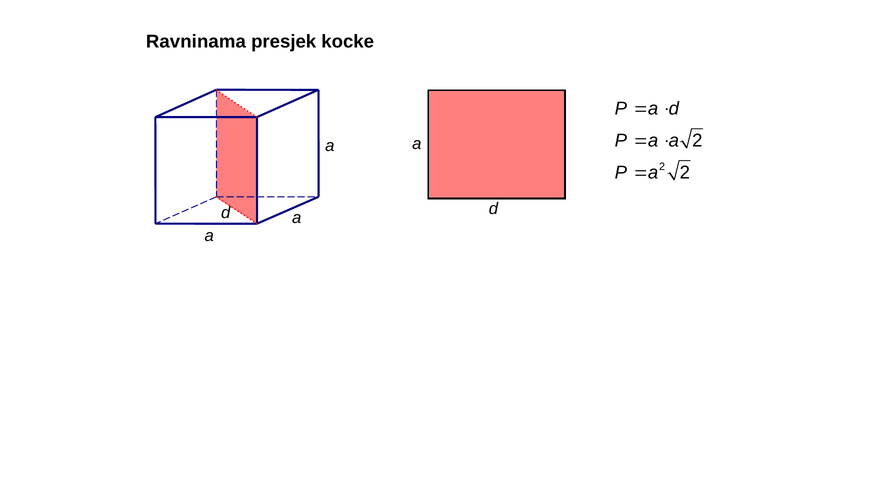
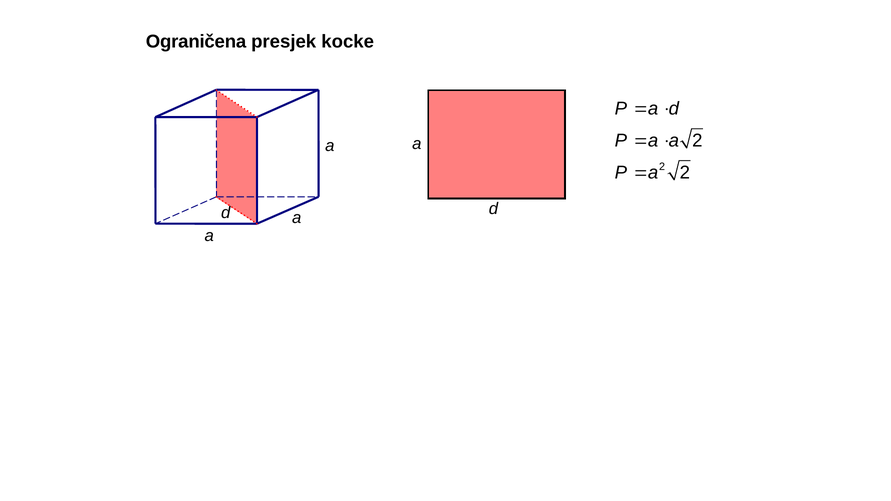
Ravninama: Ravninama -> Ograničena
